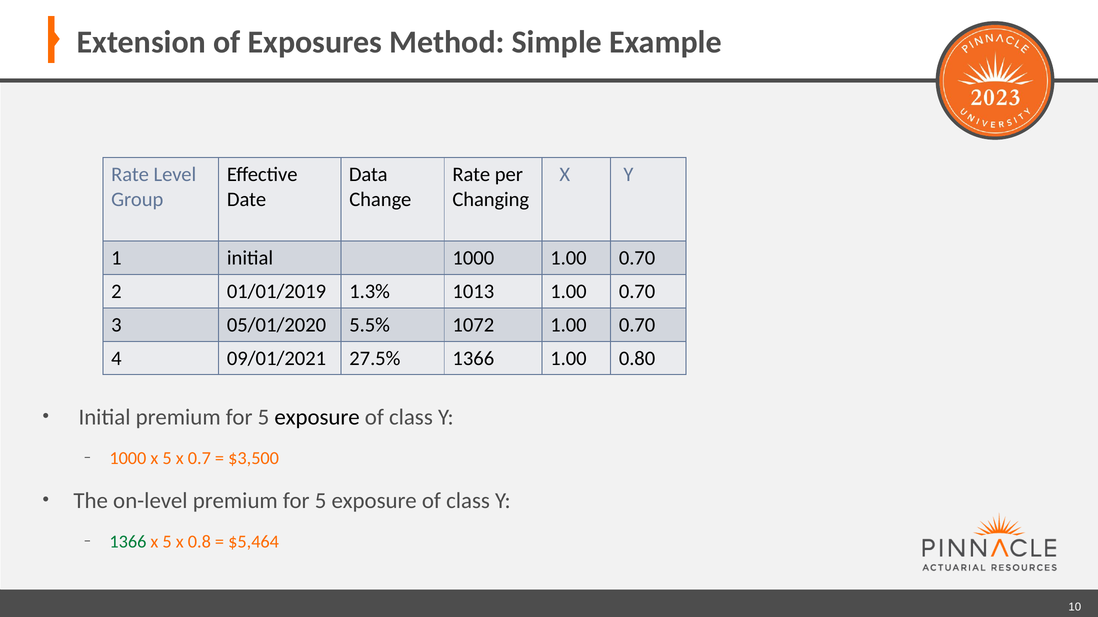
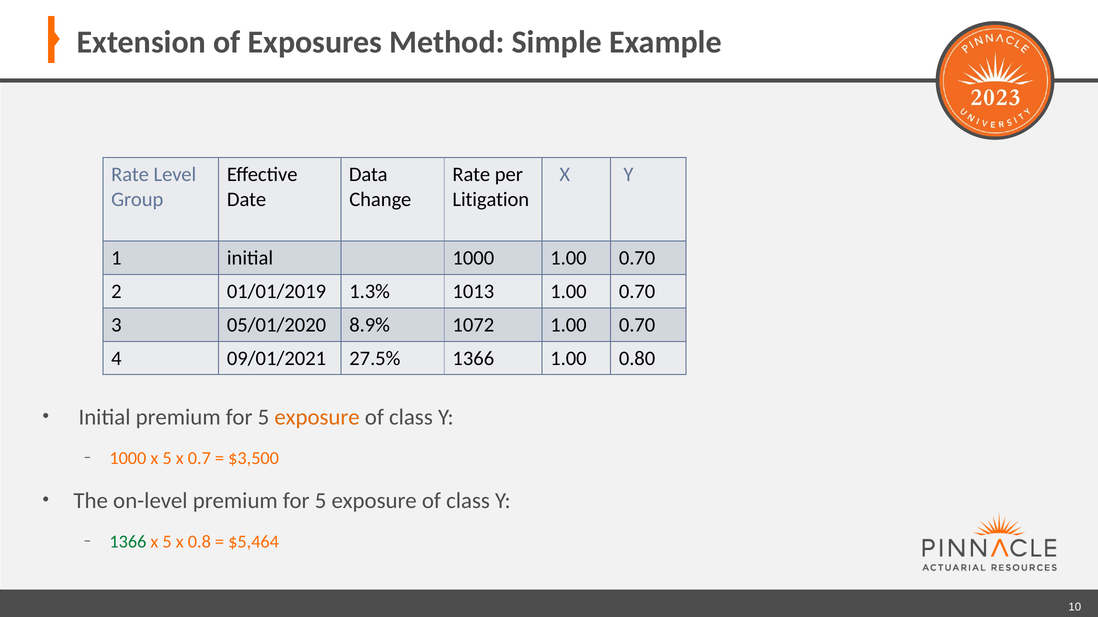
Changing: Changing -> Litigation
5.5%: 5.5% -> 8.9%
exposure at (317, 417) colour: black -> orange
